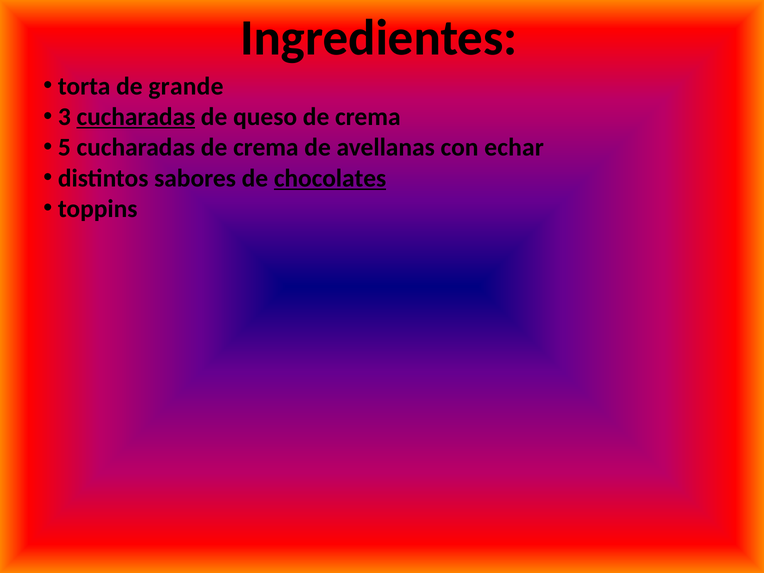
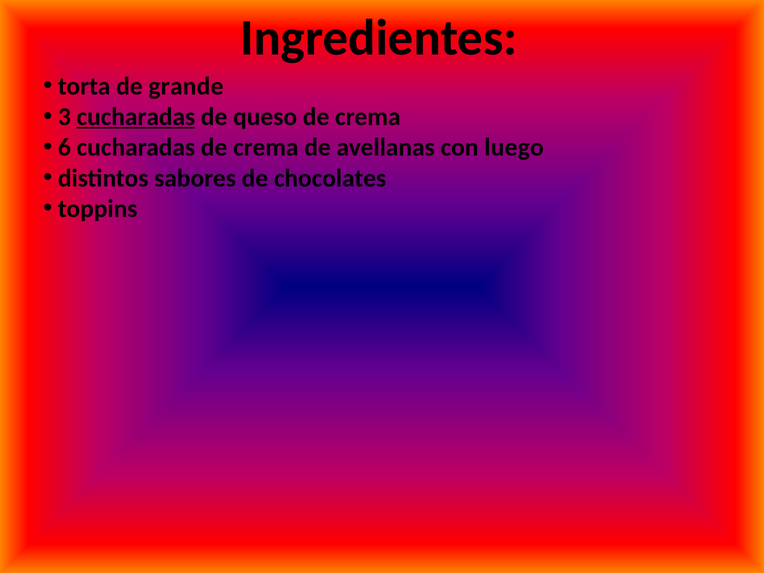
5: 5 -> 6
echar: echar -> luego
chocolates underline: present -> none
